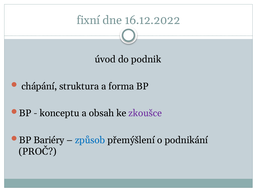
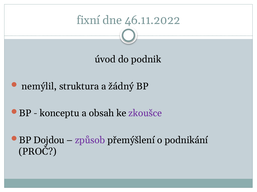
16.12.2022: 16.12.2022 -> 46.11.2022
chápání: chápání -> nemýlil
forma: forma -> žádný
Bariéry: Bariéry -> Dojdou
způsob colour: blue -> purple
